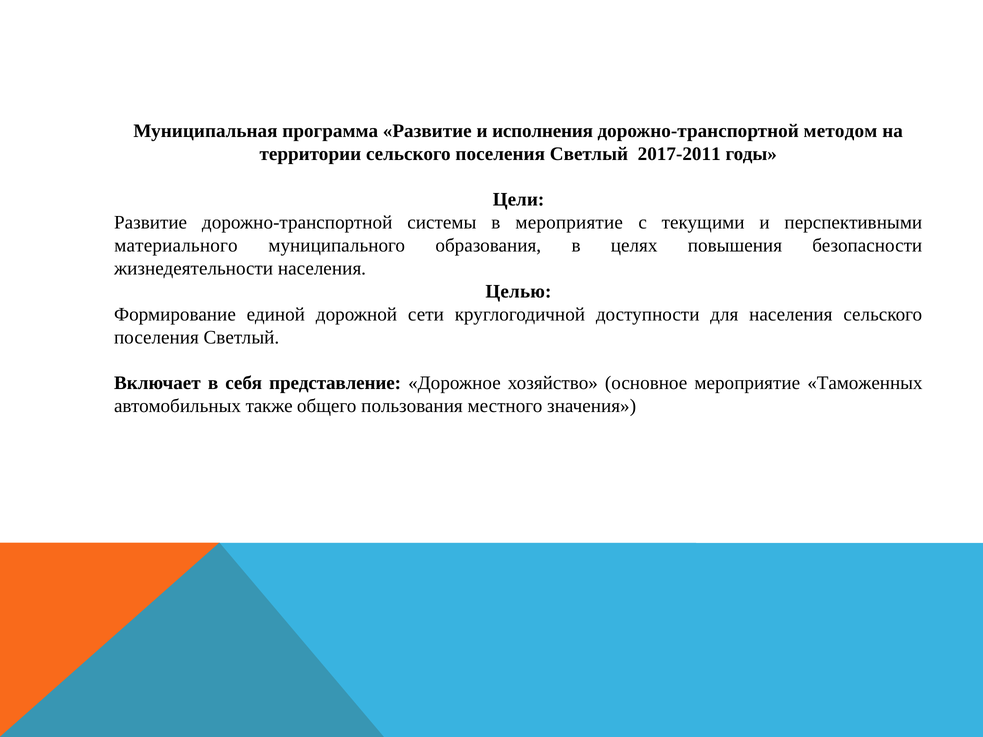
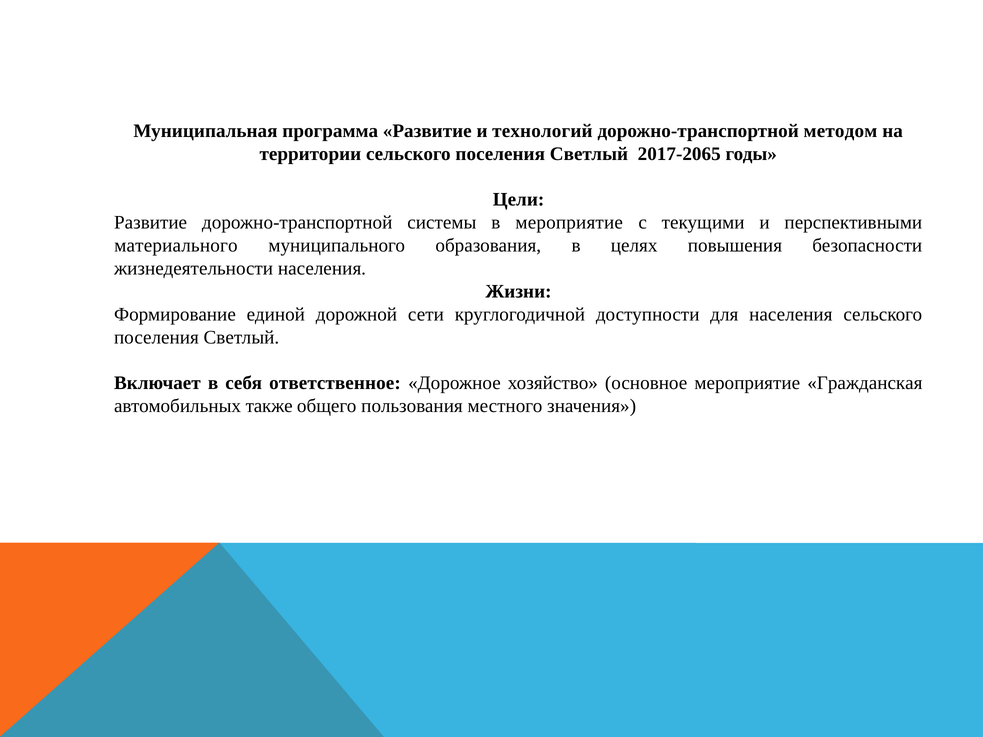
исполнения: исполнения -> технологий
2017-2011: 2017-2011 -> 2017-2065
Целью: Целью -> Жизни
представление: представление -> ответственное
Таможенных: Таможенных -> Гражданская
